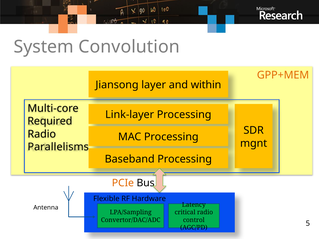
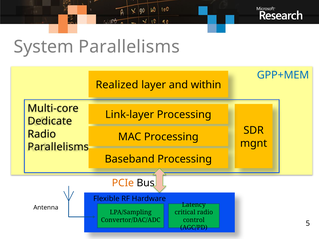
System Convolution: Convolution -> Parallelisms
GPP+MEM colour: orange -> blue
Jiansong: Jiansong -> Realized
Required: Required -> Dedicate
